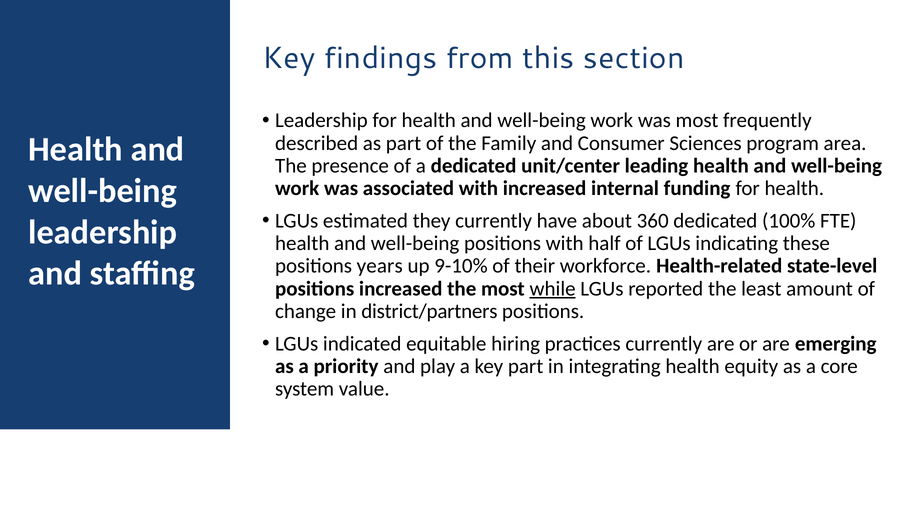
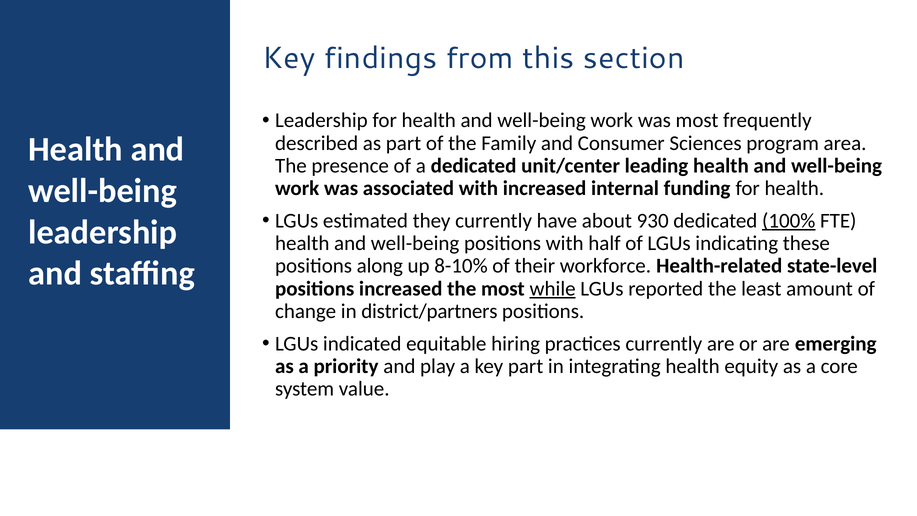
360: 360 -> 930
100% underline: none -> present
years: years -> along
9-10%: 9-10% -> 8-10%
